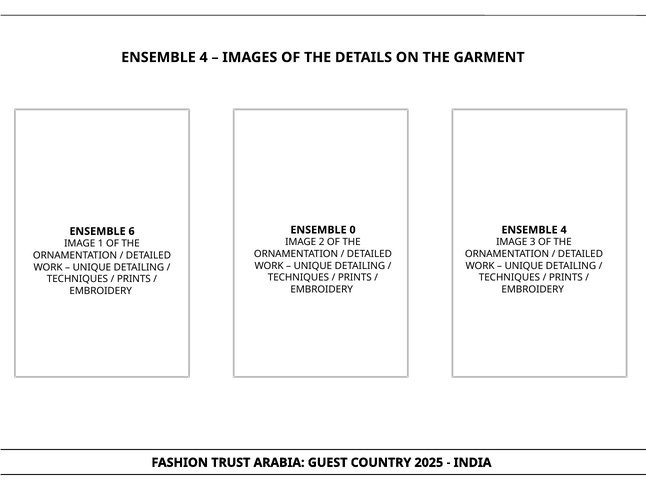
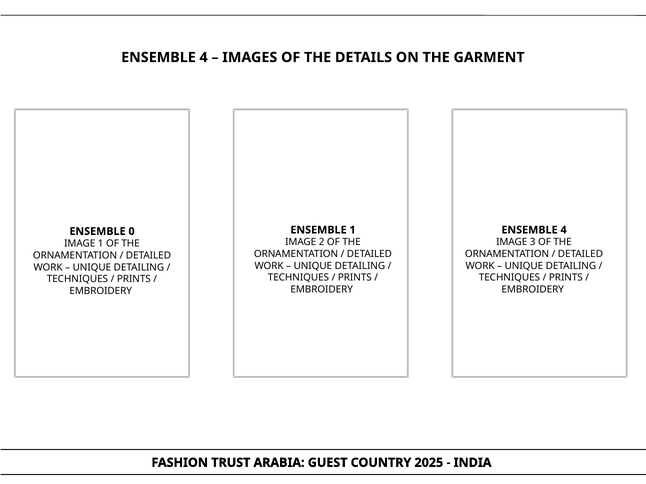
ENSEMBLE 0: 0 -> 1
6: 6 -> 0
